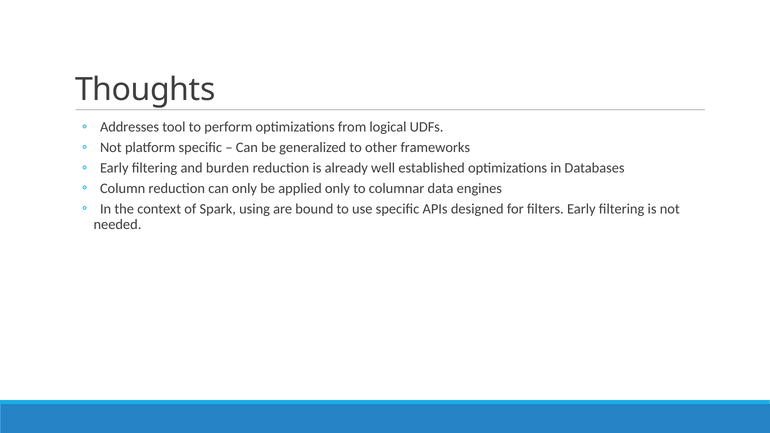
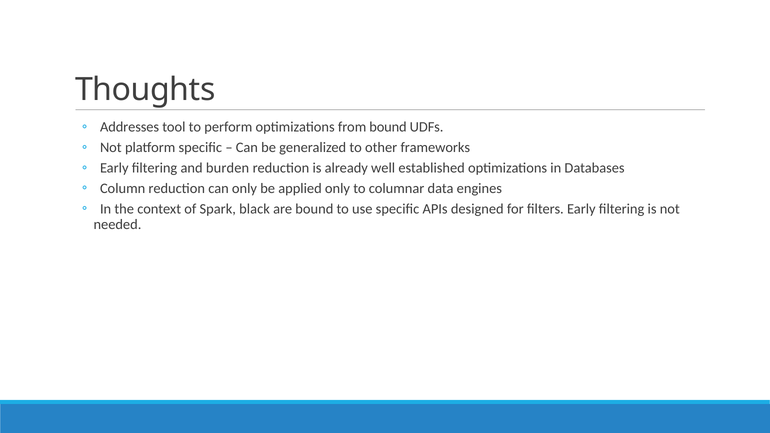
from logical: logical -> bound
using: using -> black
